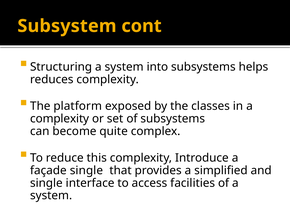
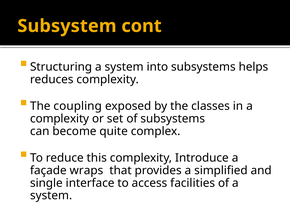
platform: platform -> coupling
façade single: single -> wraps
